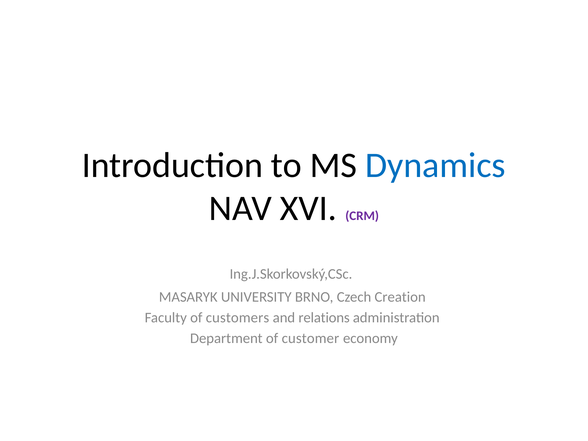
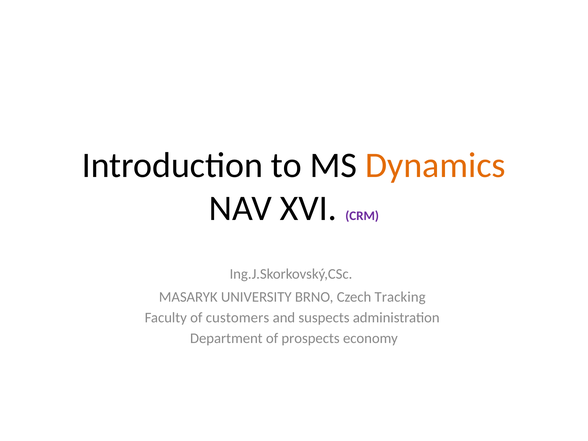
Dynamics colour: blue -> orange
Creation: Creation -> Tracking
relations: relations -> suspects
customer: customer -> prospects
